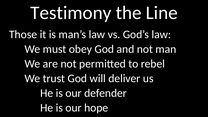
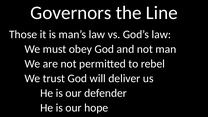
Testimony: Testimony -> Governors
